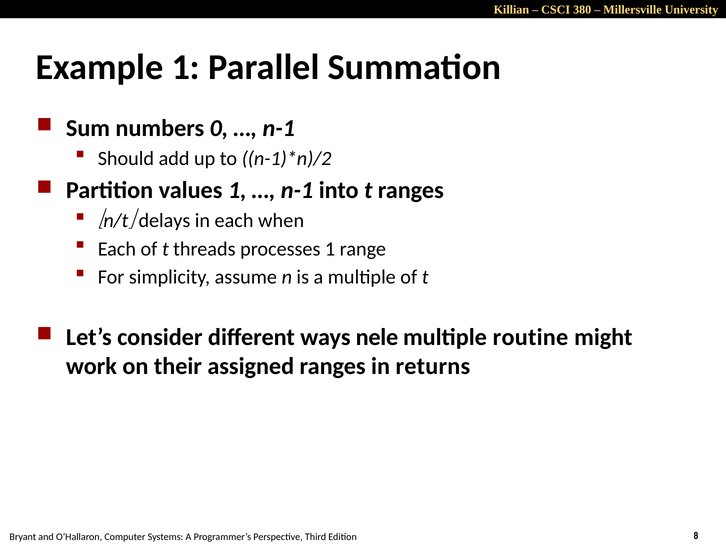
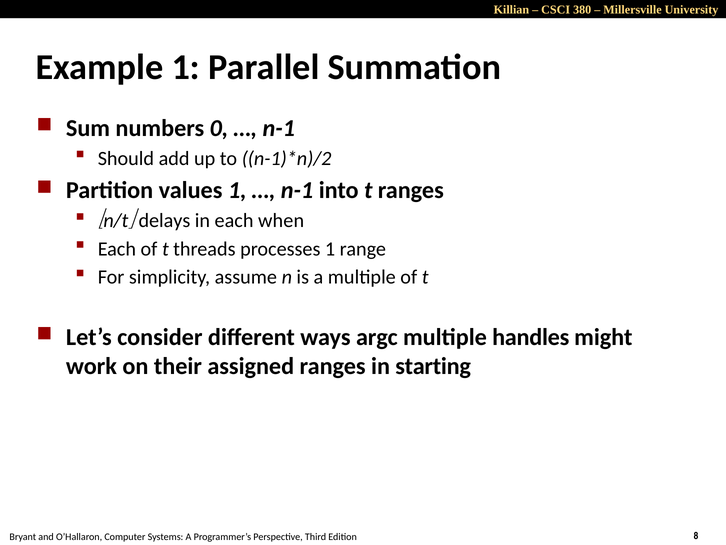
nele: nele -> argc
routine: routine -> handles
returns: returns -> starting
